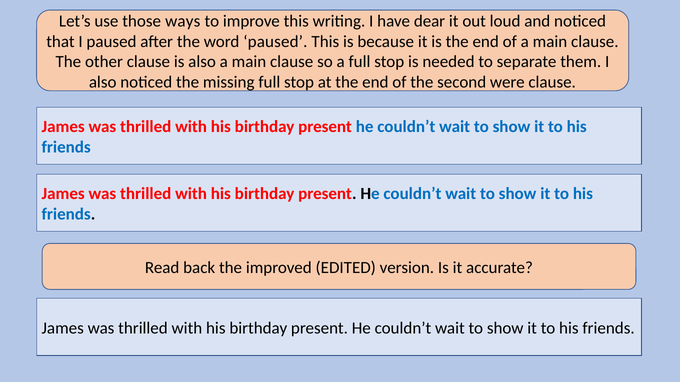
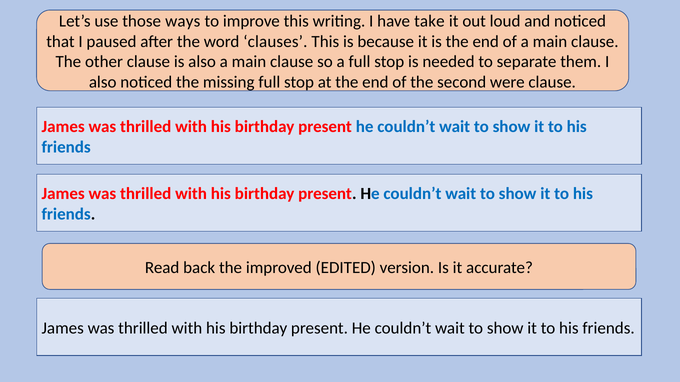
dear: dear -> take
word paused: paused -> clauses
